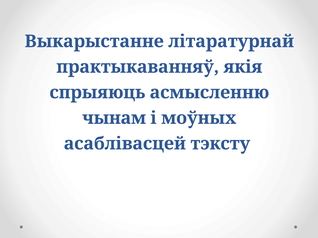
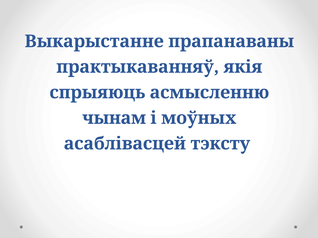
літаратурнай: літаратурнай -> прапанаваны
